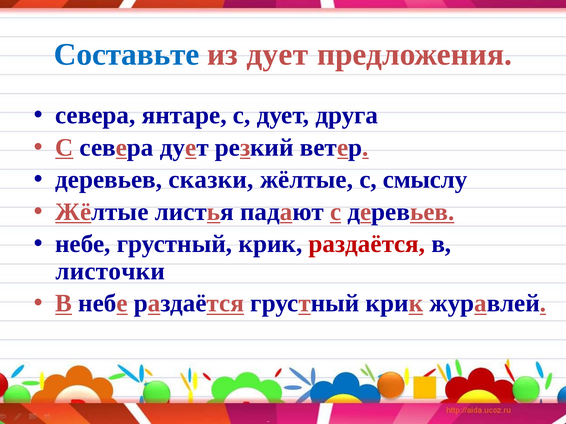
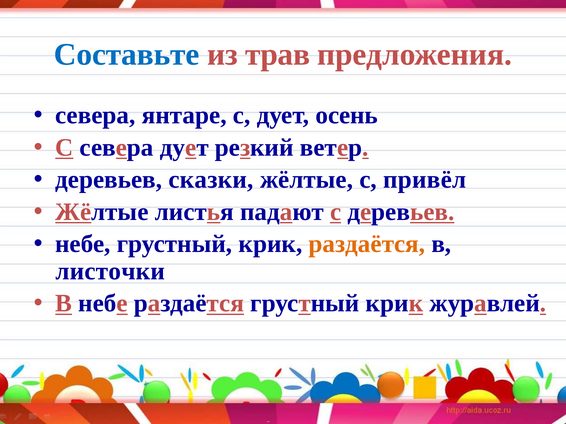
из дует: дует -> трав
друга: друга -> осень
смыслу: смыслу -> привёл
раздаётся at (367, 244) colour: red -> orange
